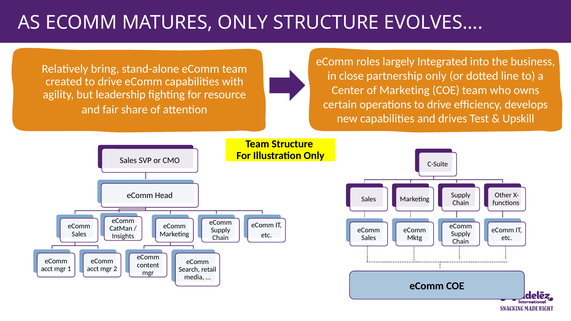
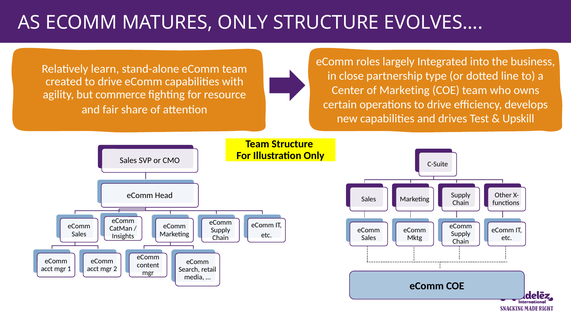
bring: bring -> learn
partnership only: only -> type
leadership: leadership -> commerce
